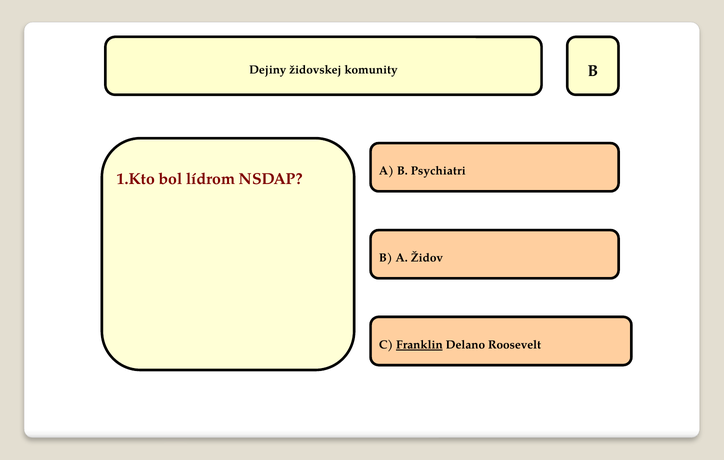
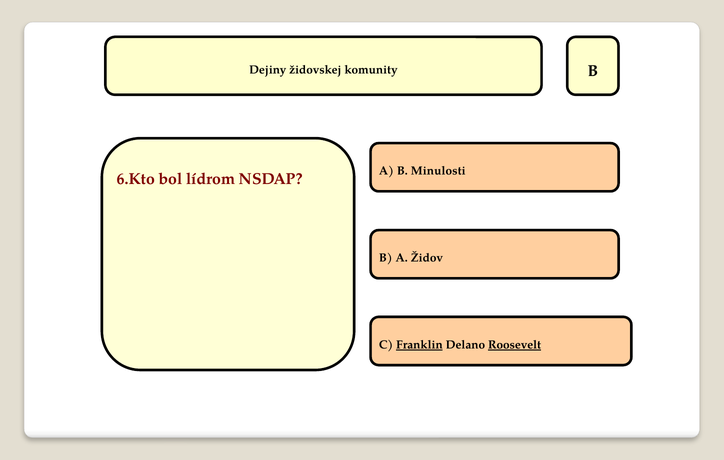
Psychiatri: Psychiatri -> Minulosti
1.Kto: 1.Kto -> 6.Kto
Roosevelt underline: none -> present
